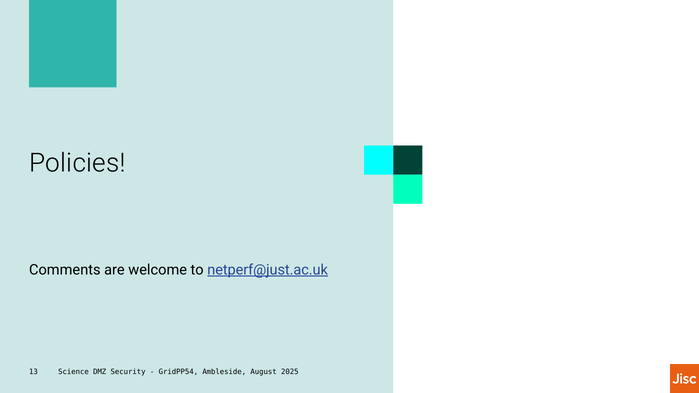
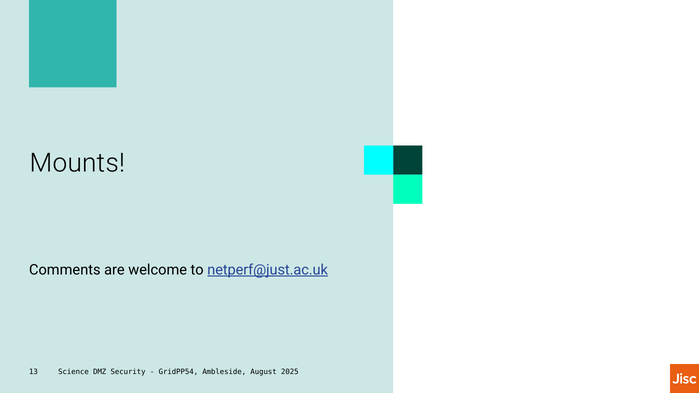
Policies: Policies -> Mounts
